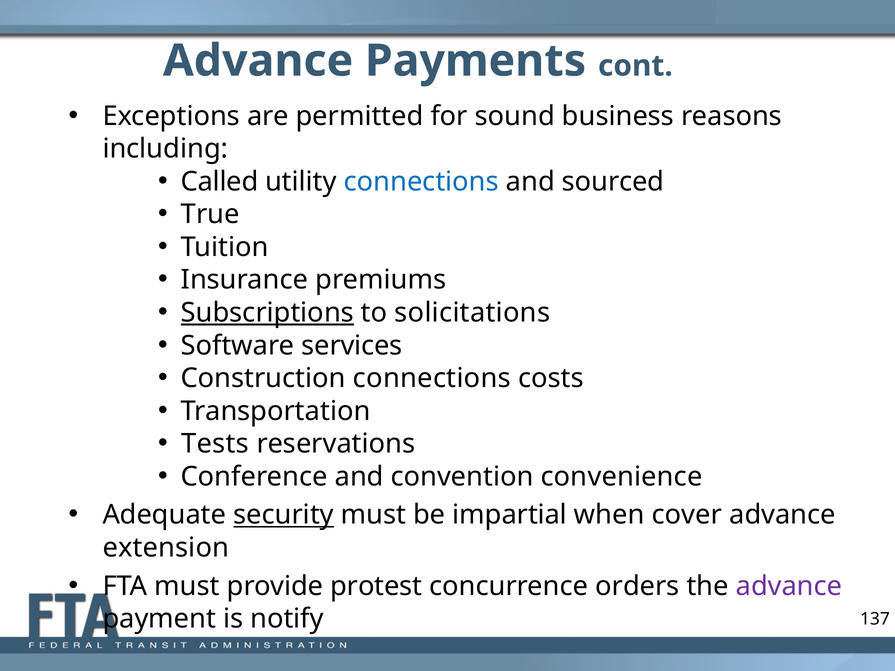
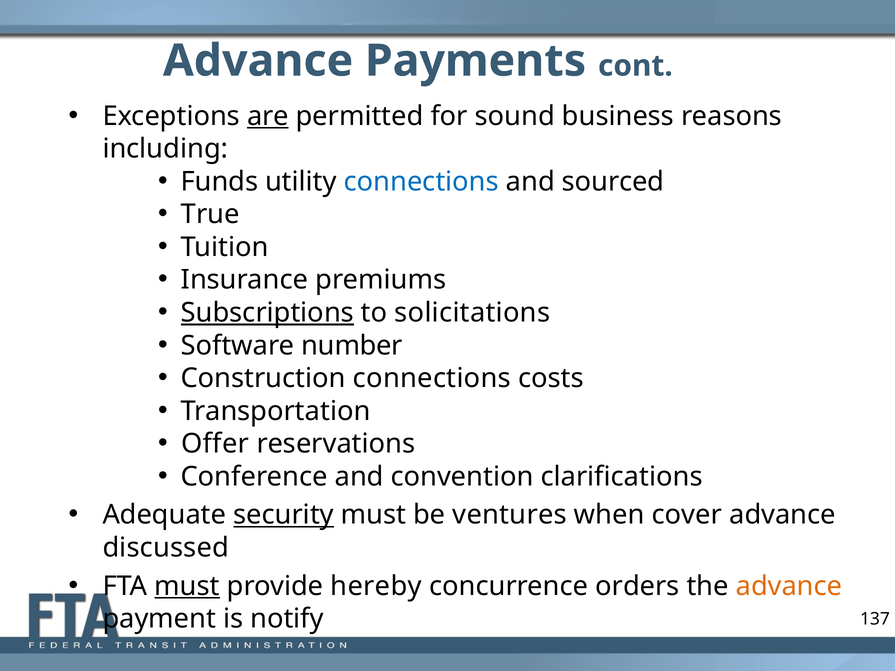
are underline: none -> present
Called: Called -> Funds
services: services -> number
Tests: Tests -> Offer
convenience: convenience -> clarifications
impartial: impartial -> ventures
extension: extension -> discussed
must at (187, 586) underline: none -> present
protest: protest -> hereby
advance at (789, 586) colour: purple -> orange
